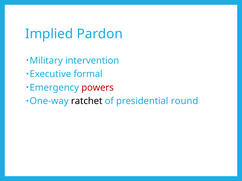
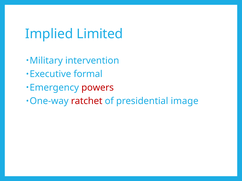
Pardon: Pardon -> Limited
ratchet colour: black -> red
round: round -> image
